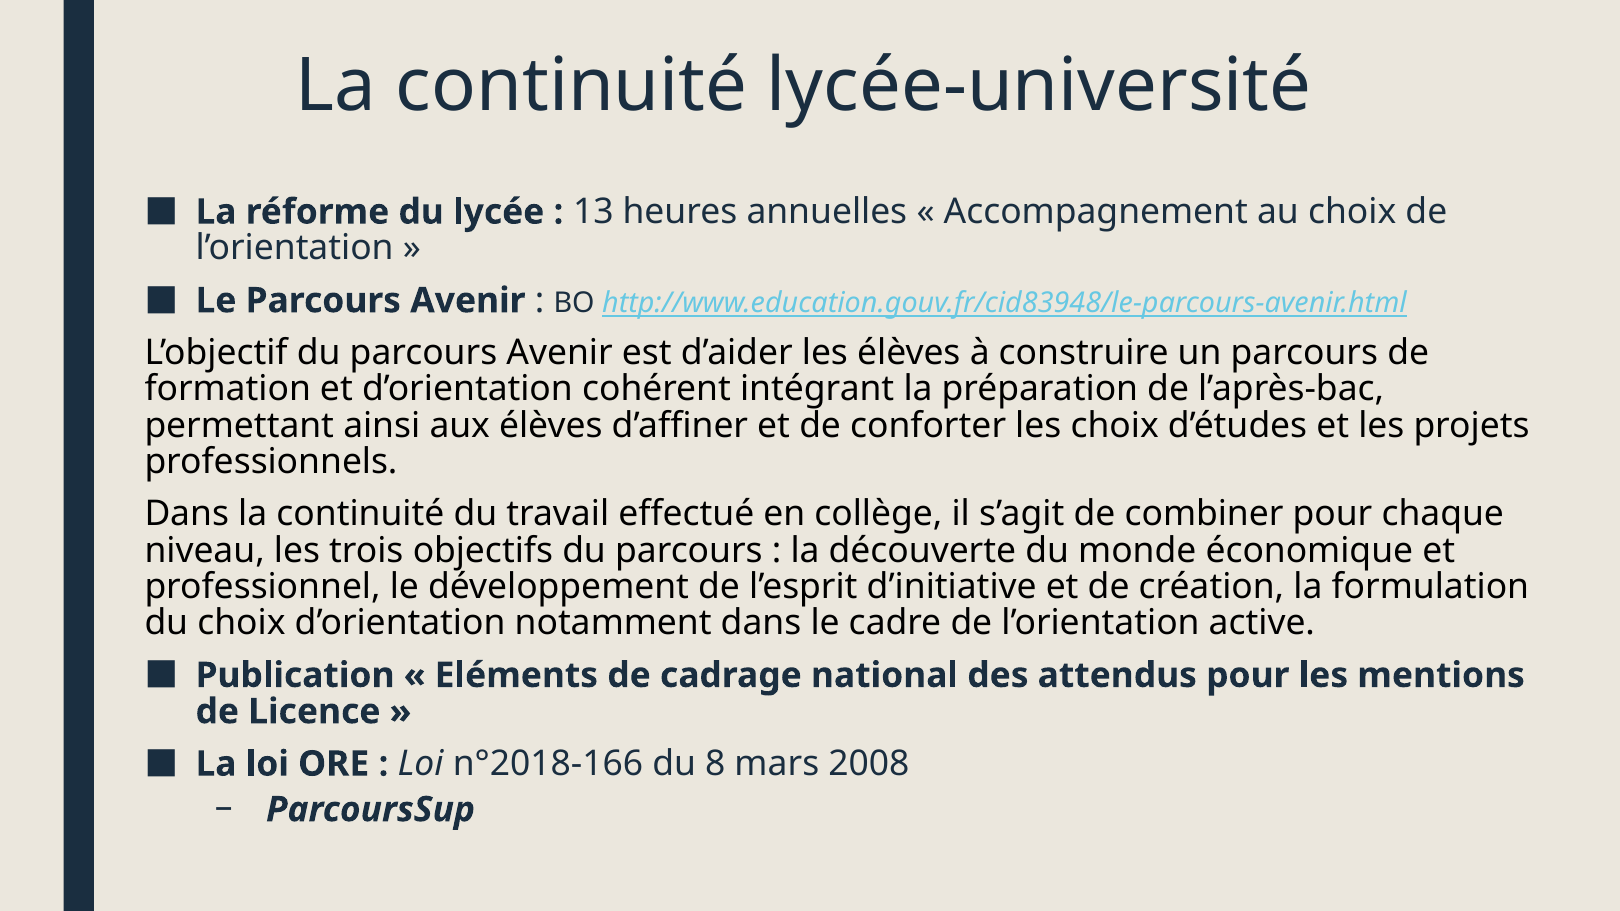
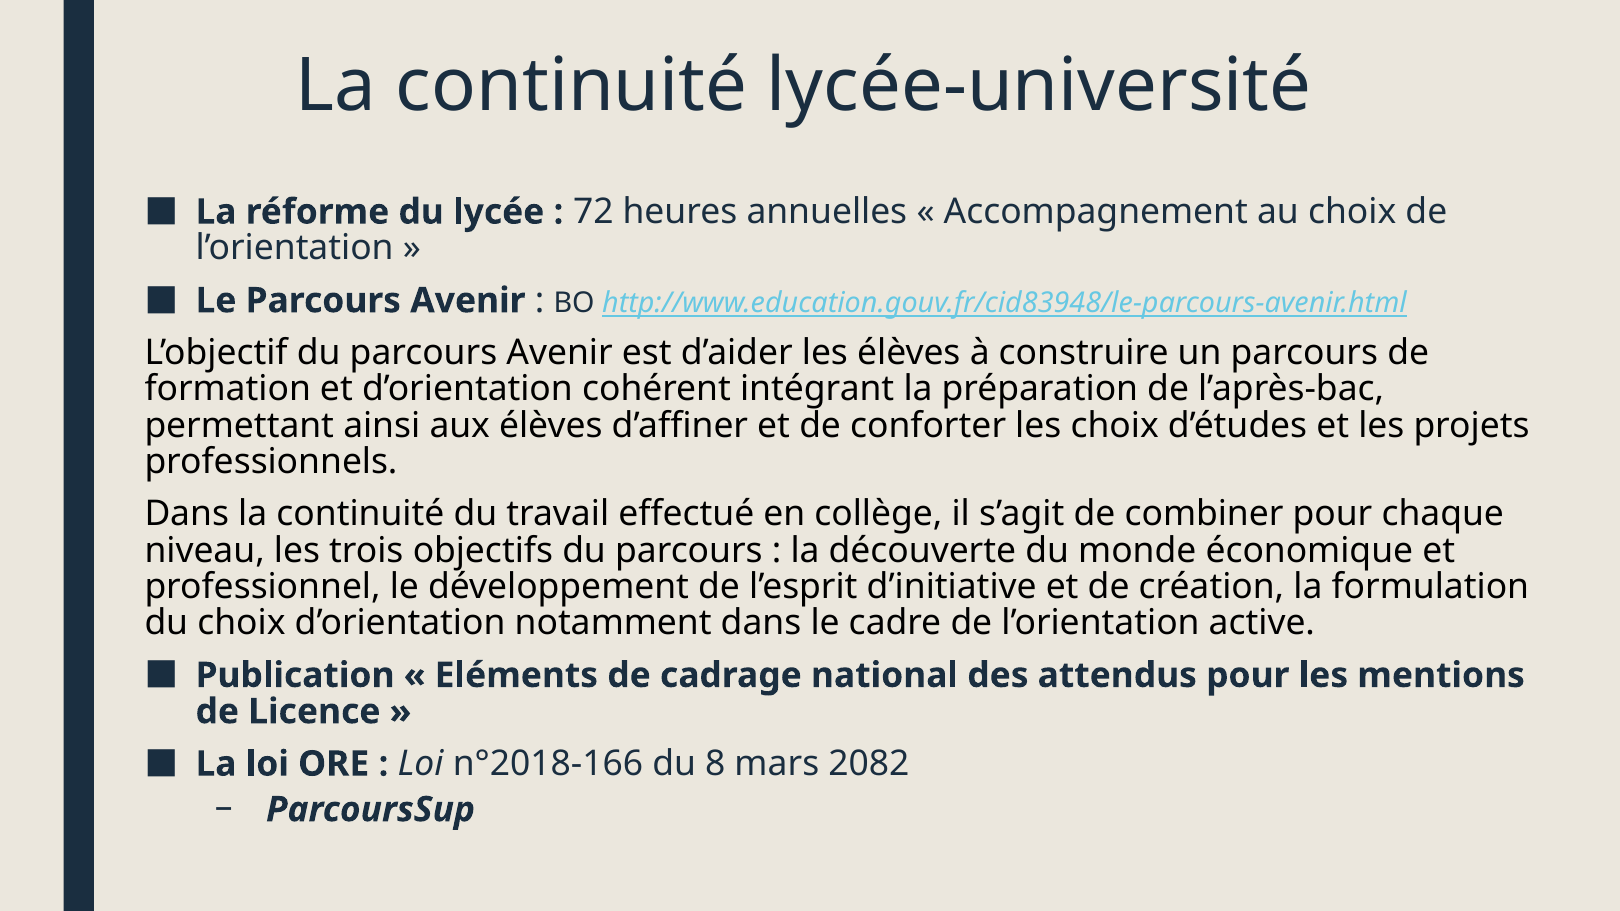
13: 13 -> 72
2008: 2008 -> 2082
